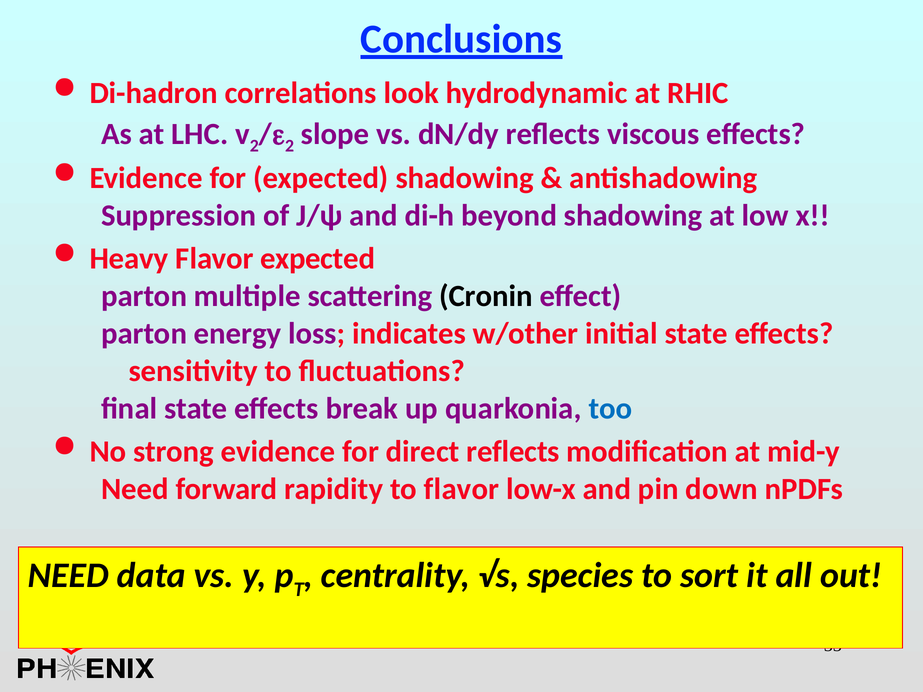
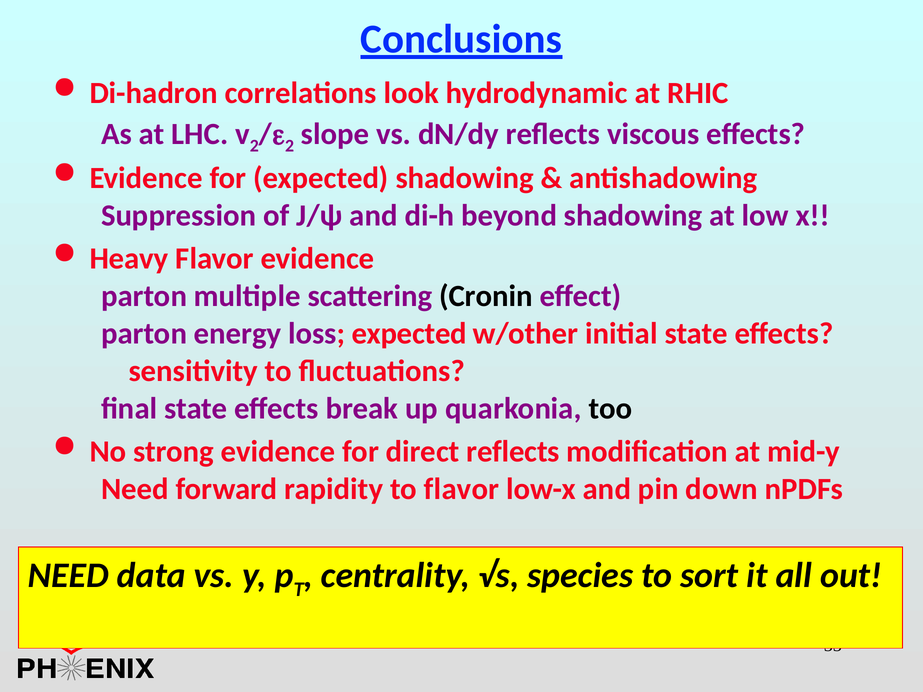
Flavor expected: expected -> evidence
loss indicates: indicates -> expected
too colour: blue -> black
